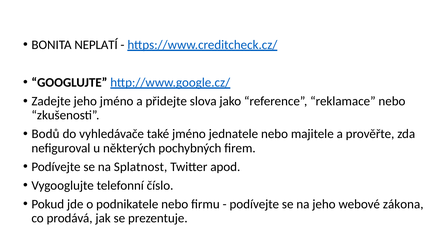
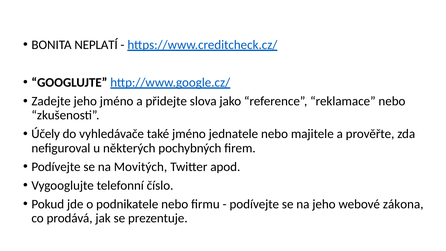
Bodů: Bodů -> Účely
Splatnost: Splatnost -> Movitých
